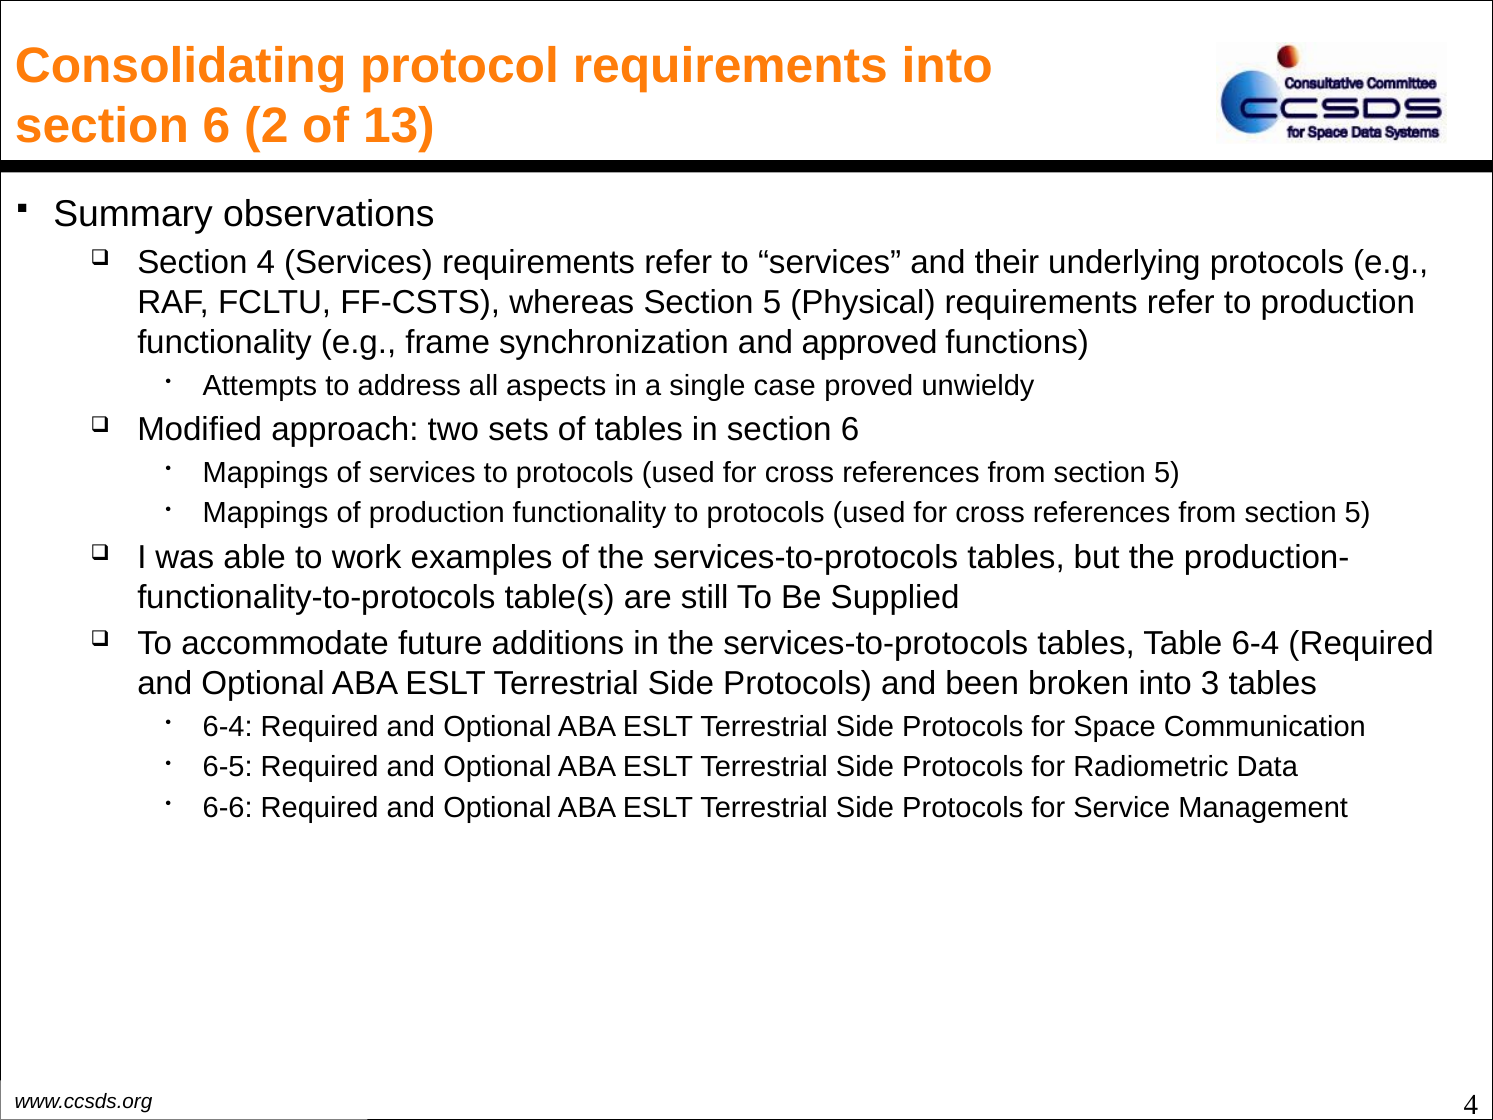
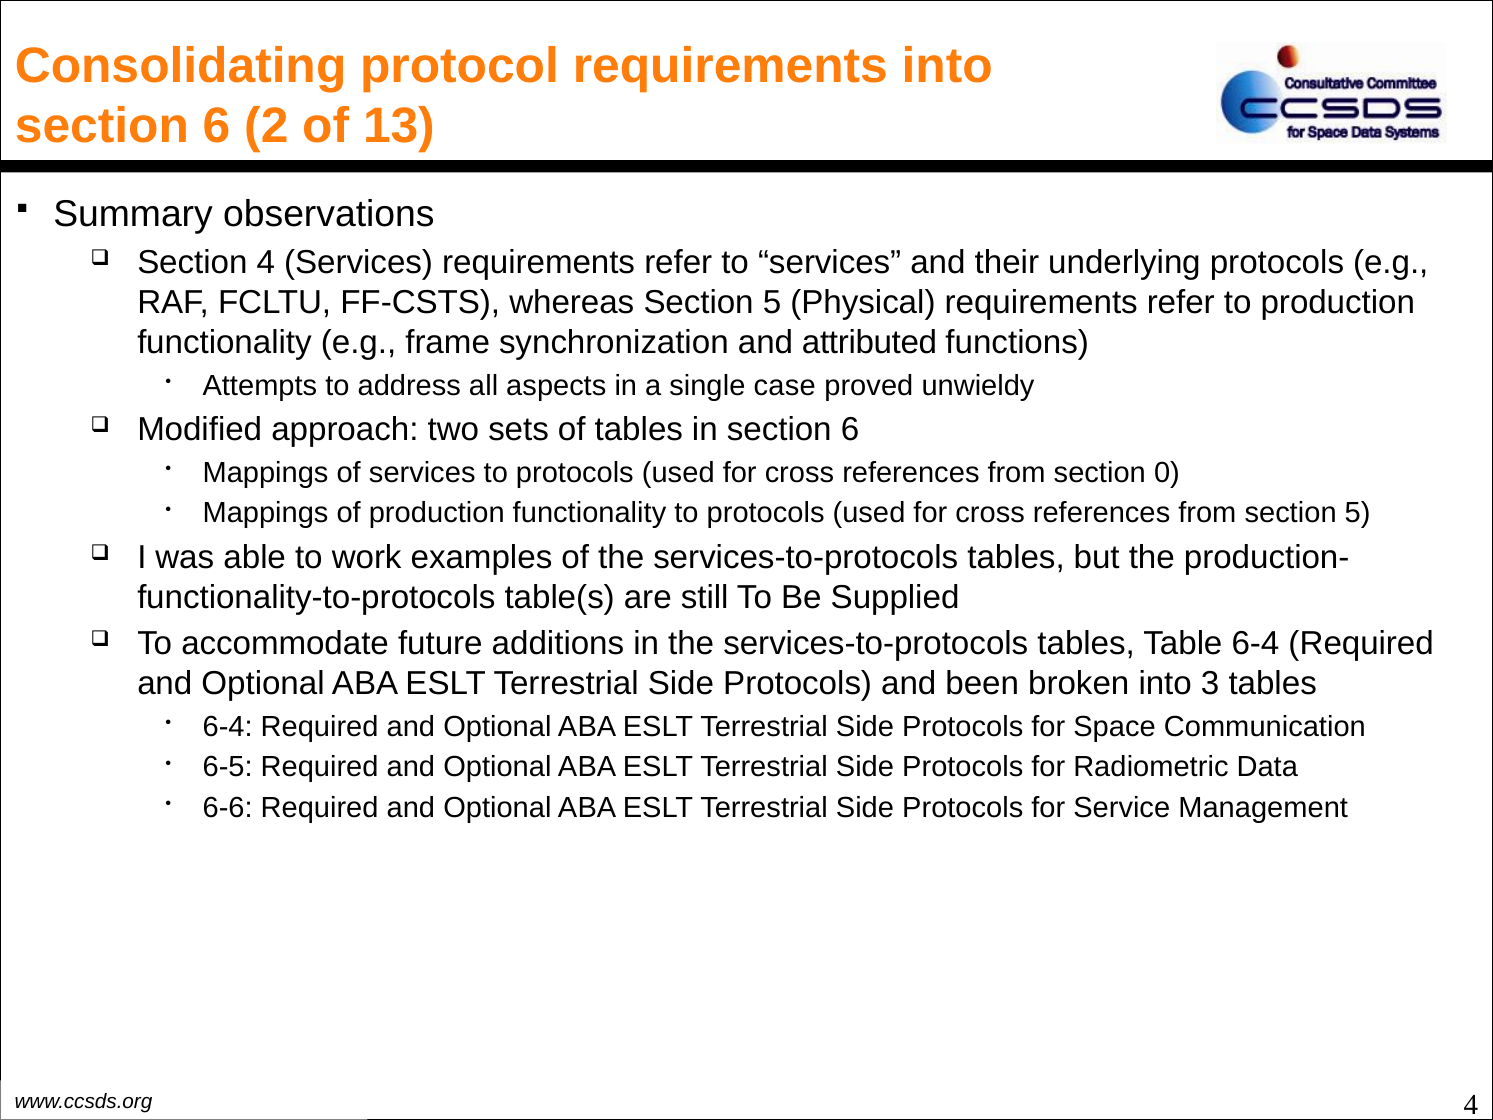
approved: approved -> attributed
5 at (1167, 473): 5 -> 0
